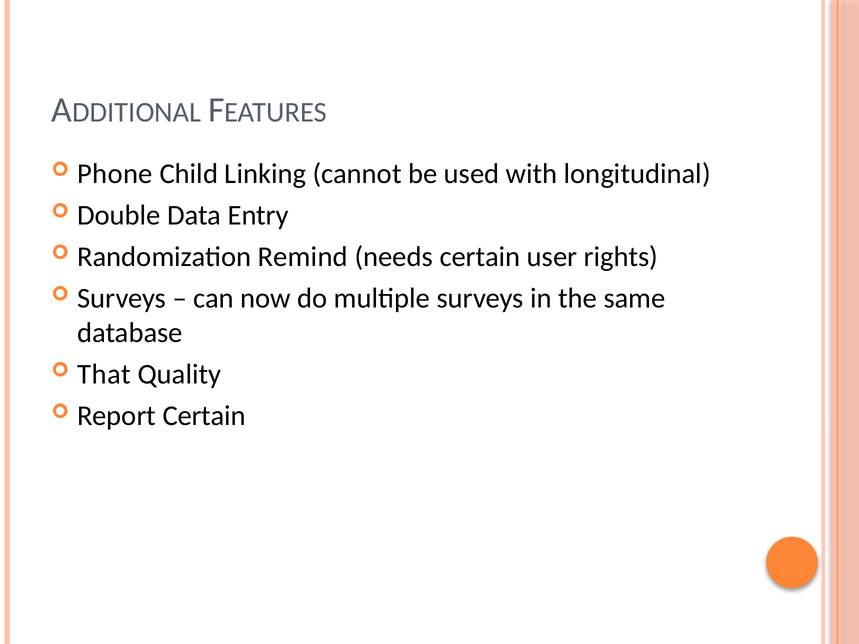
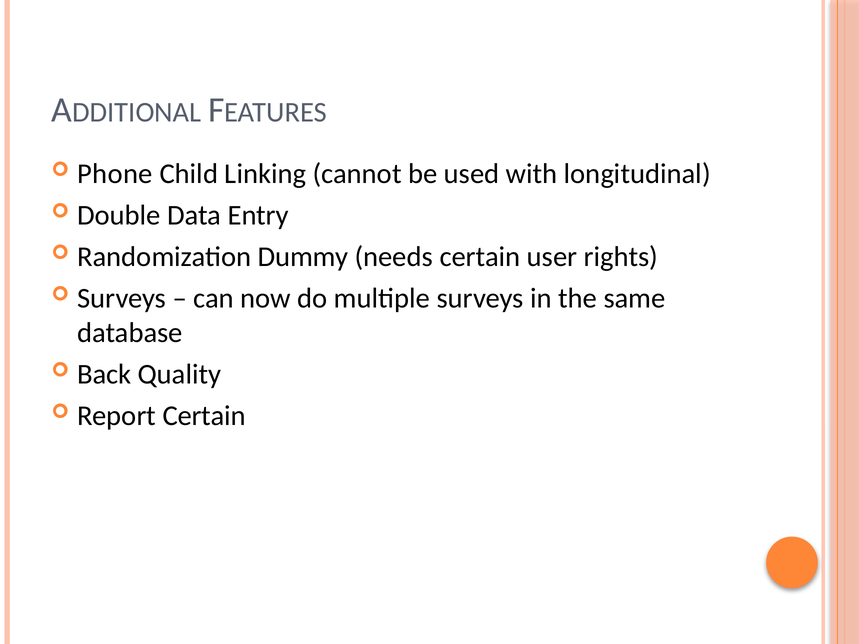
Remind: Remind -> Dummy
That: That -> Back
